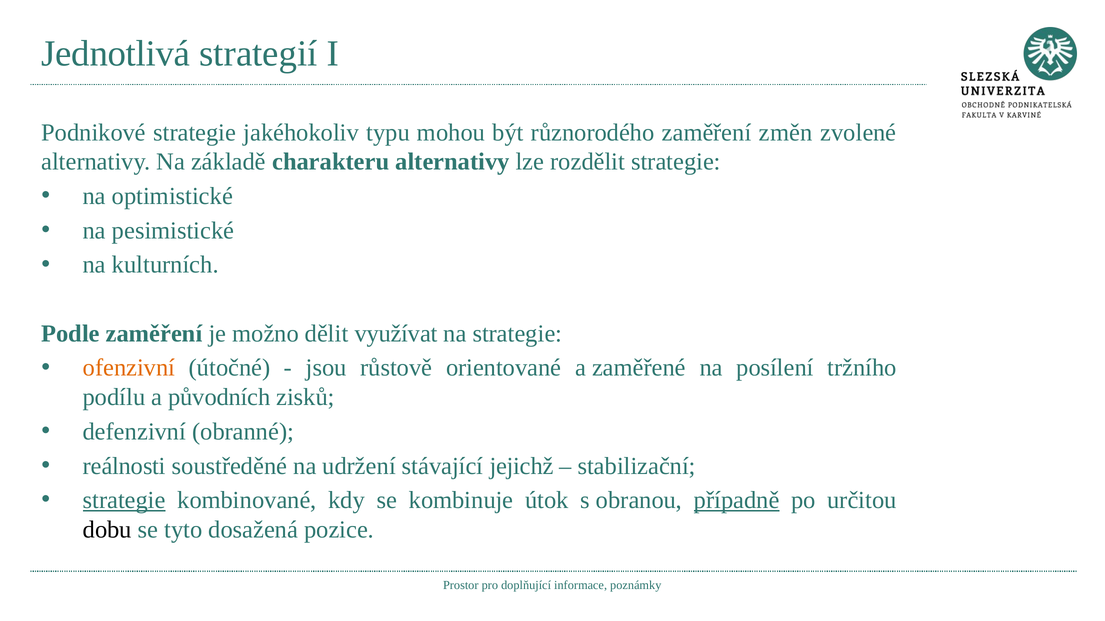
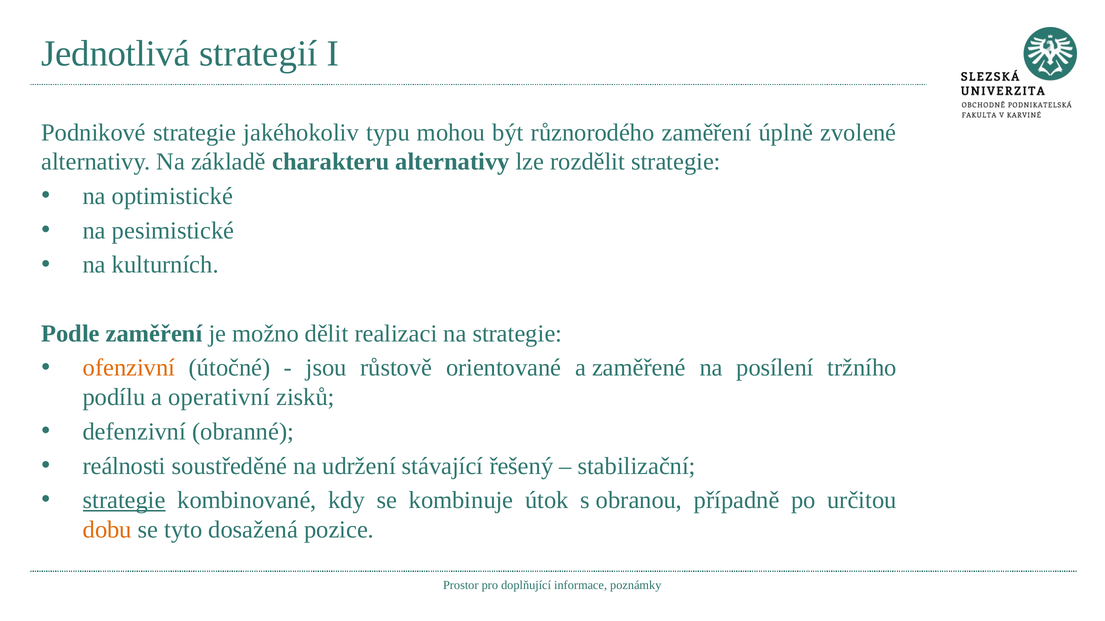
změn: změn -> úplně
využívat: využívat -> realizaci
původních: původních -> operativní
jejichž: jejichž -> řešený
případně underline: present -> none
dobu colour: black -> orange
